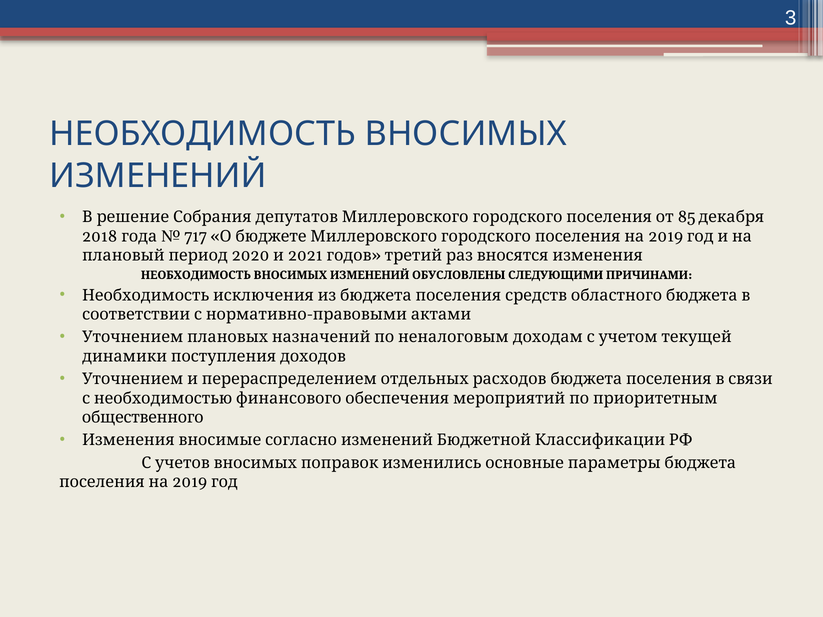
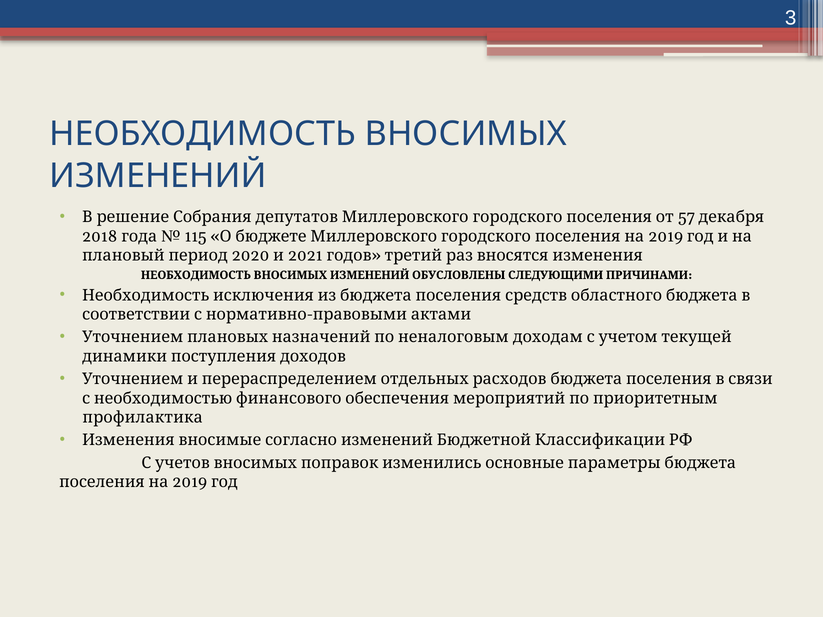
85: 85 -> 57
717: 717 -> 115
общественного: общественного -> профилактика
